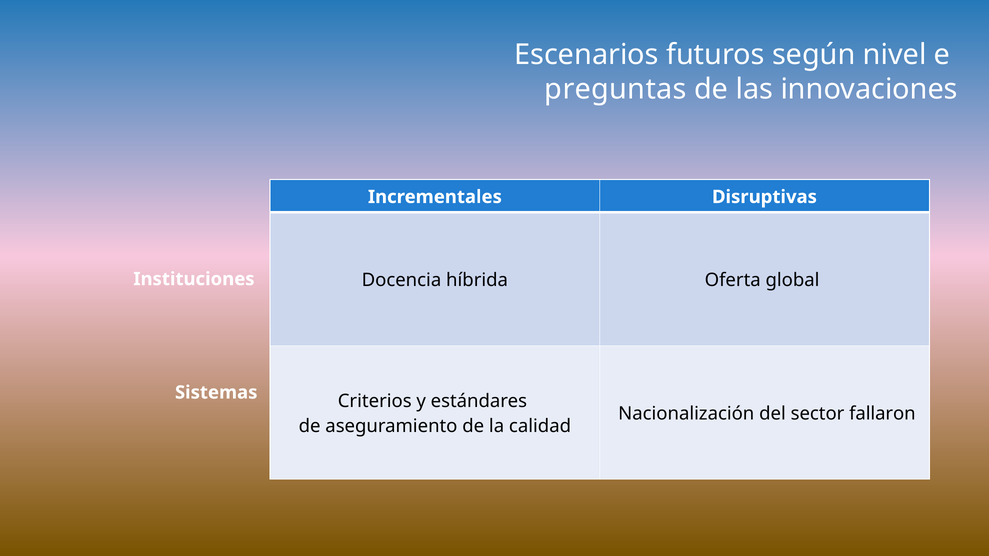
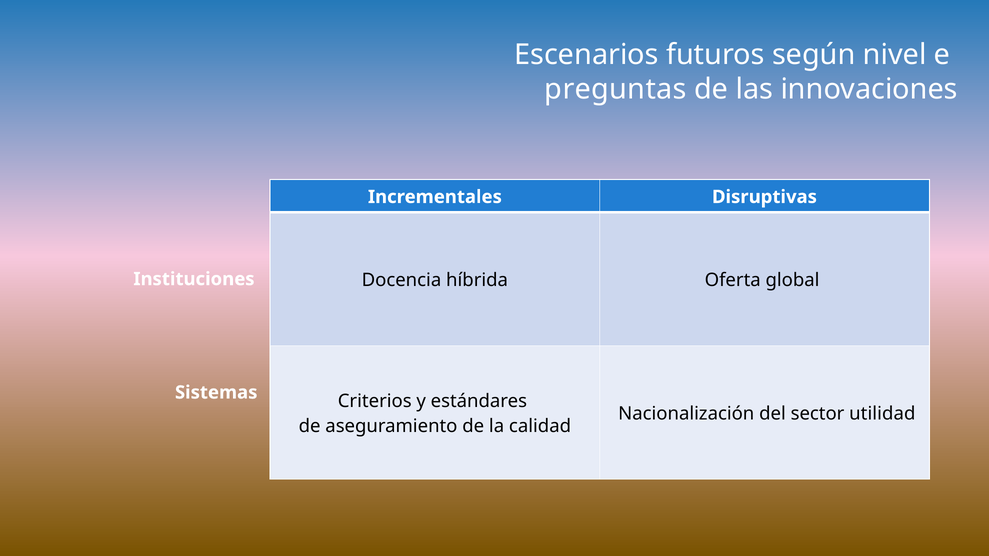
fallaron: fallaron -> utilidad
